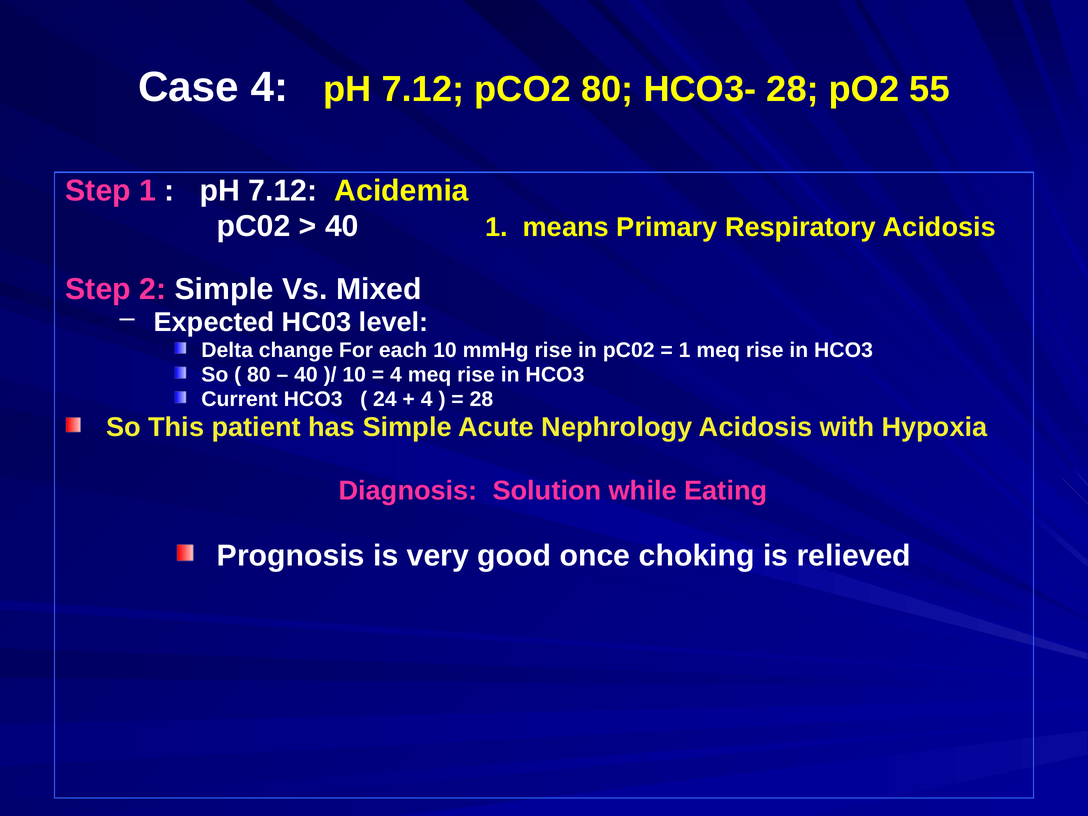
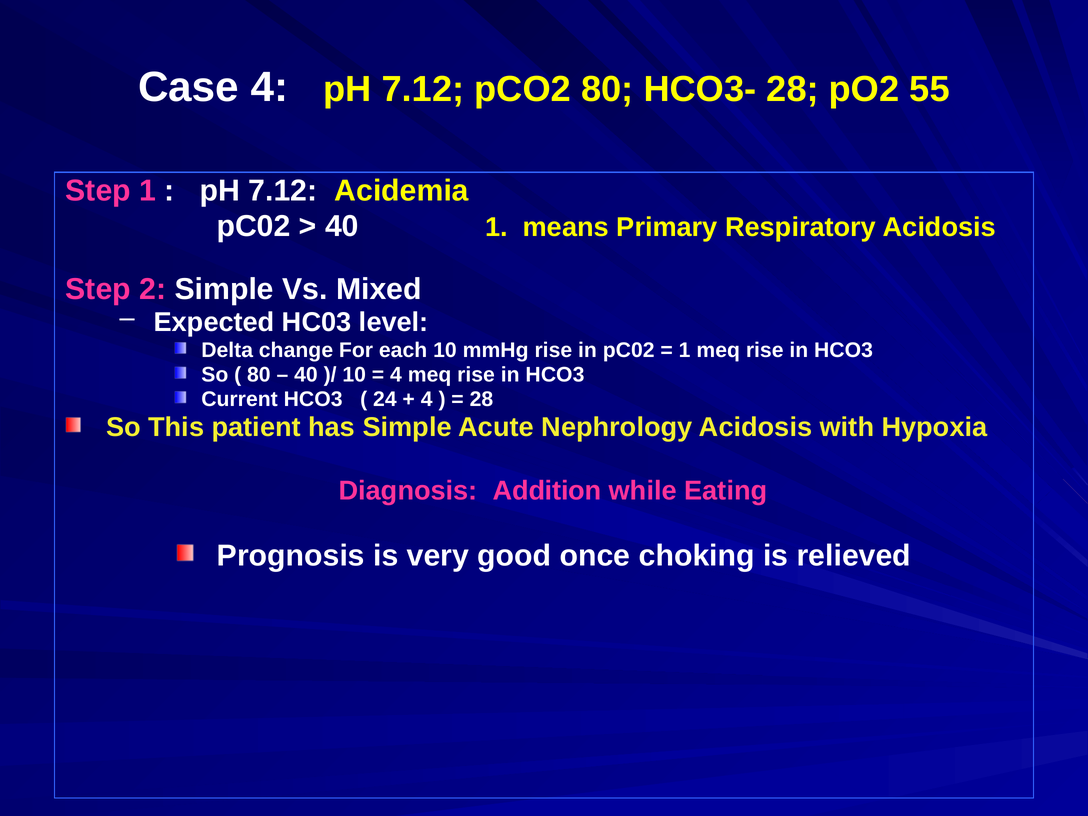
Solution: Solution -> Addition
